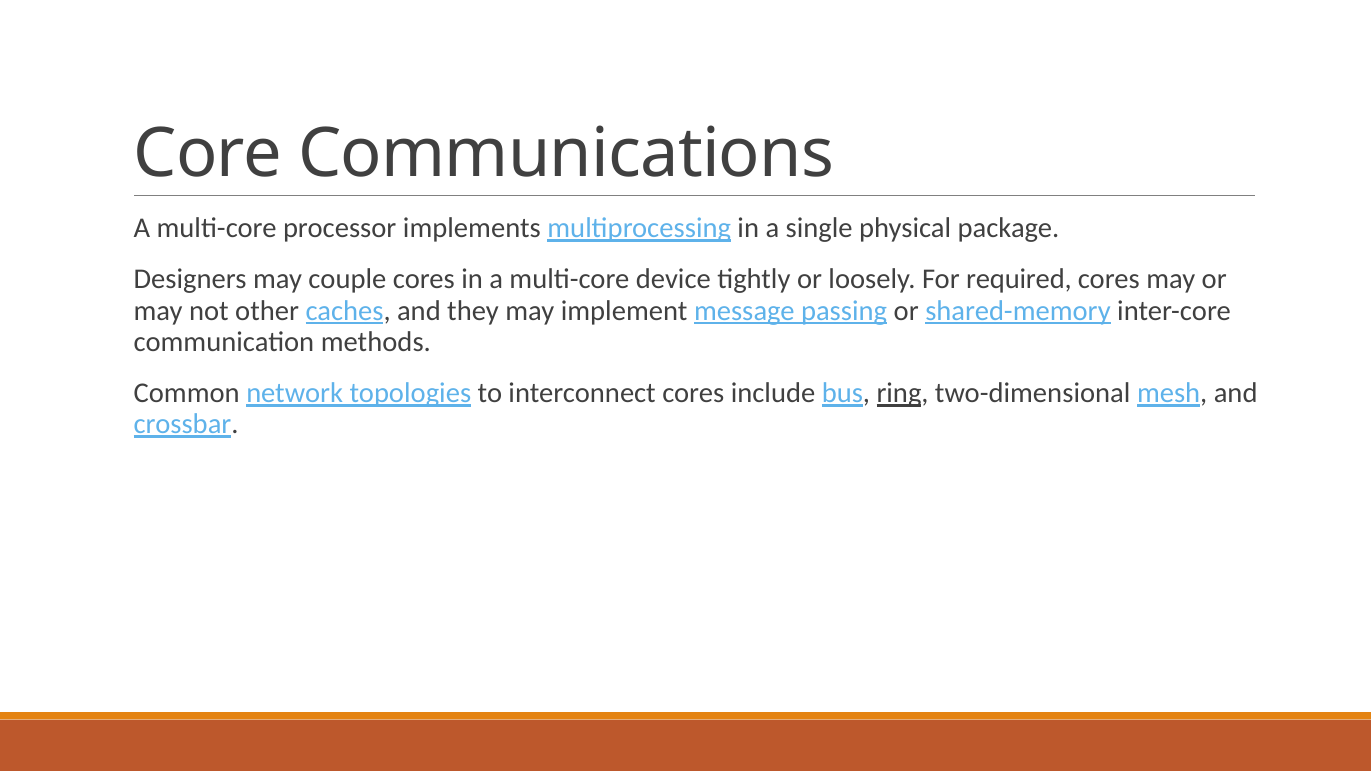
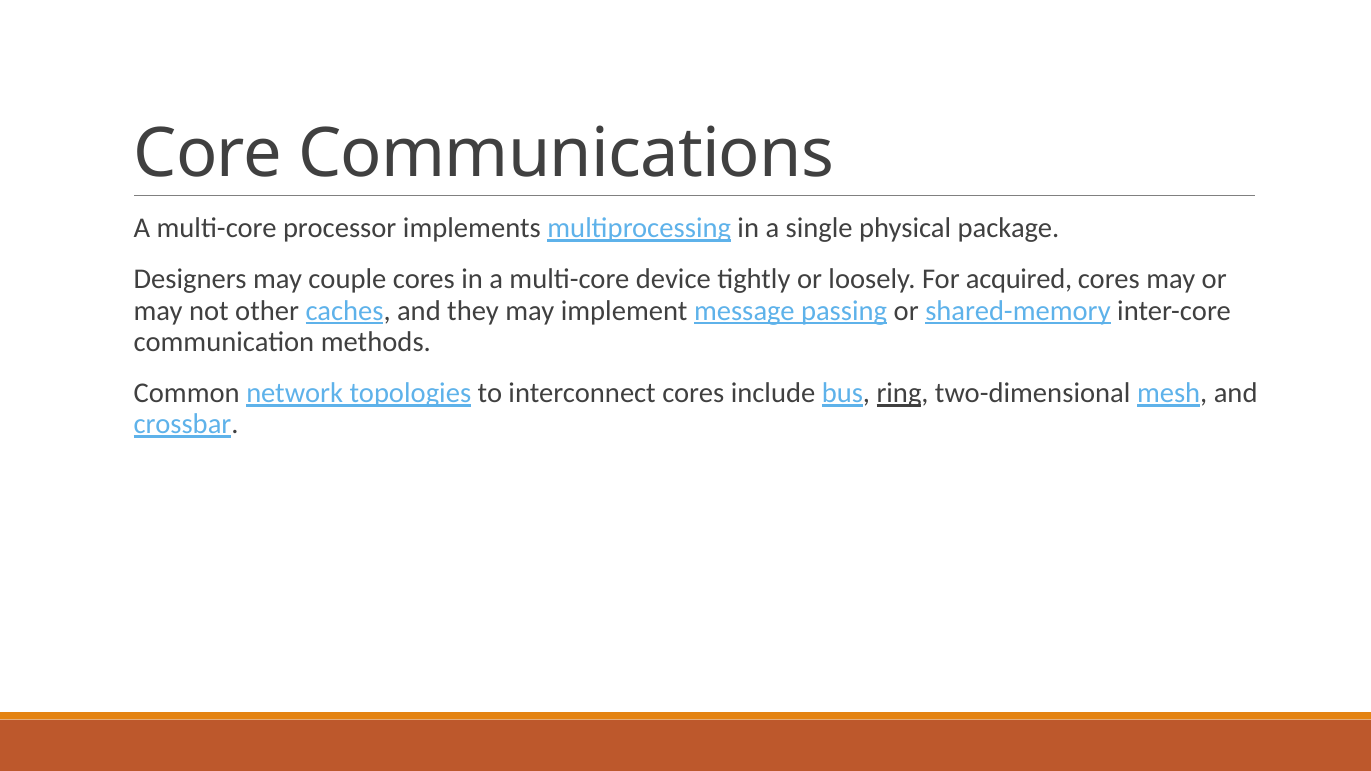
required: required -> acquired
